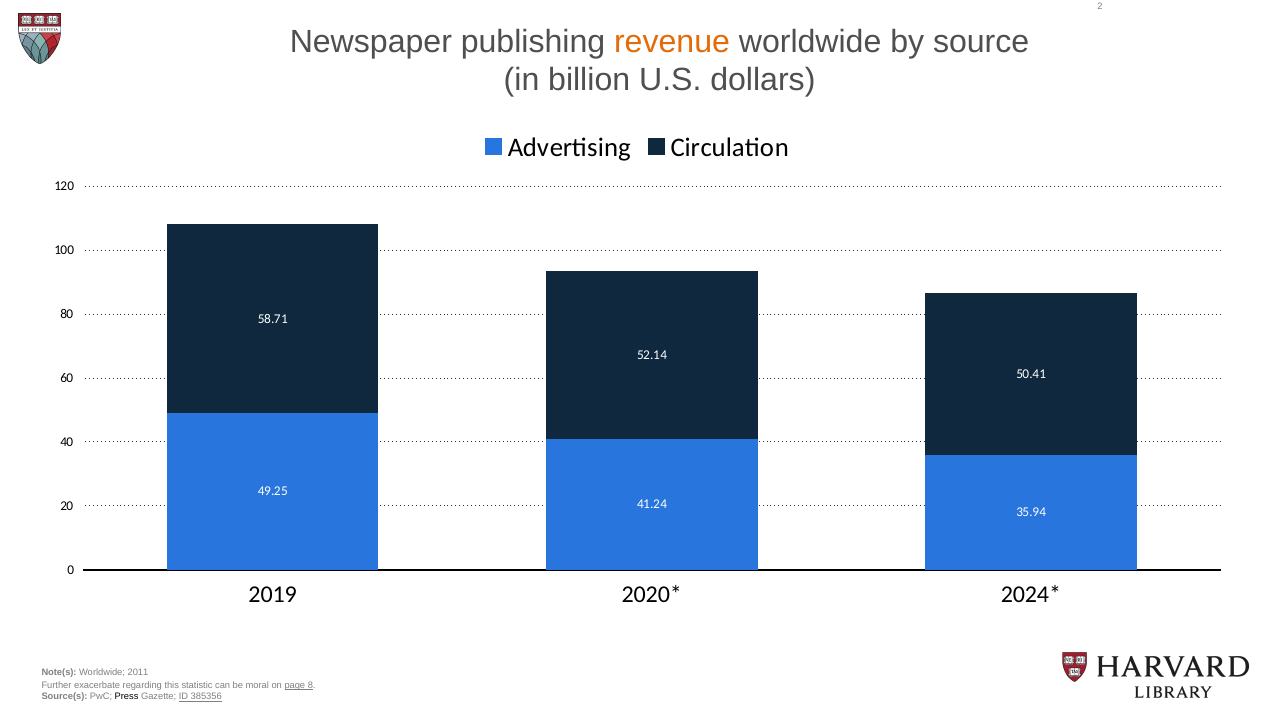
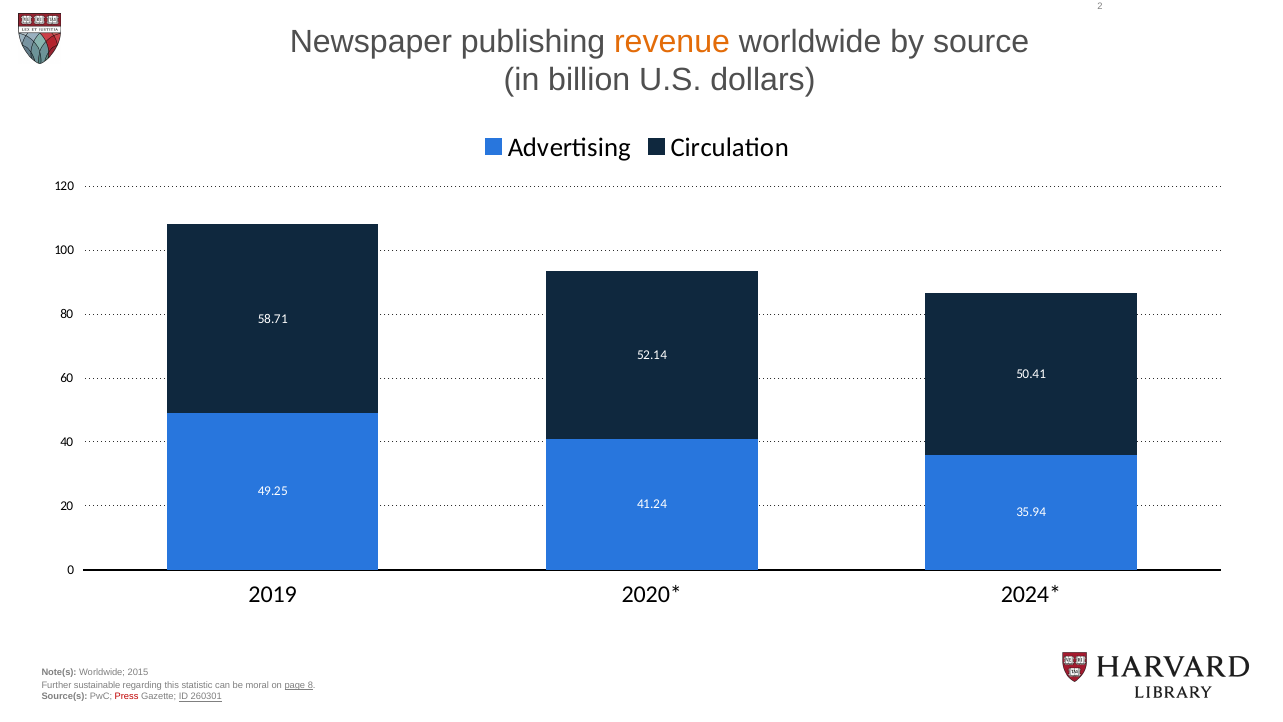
2011: 2011 -> 2015
exacerbate: exacerbate -> sustainable
Press colour: black -> red
385356: 385356 -> 260301
